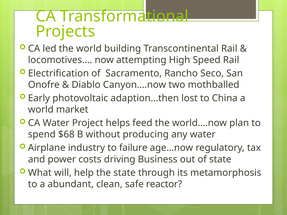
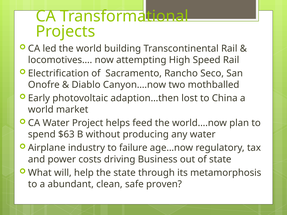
$68: $68 -> $63
reactor: reactor -> proven
